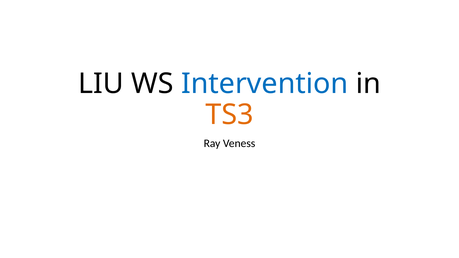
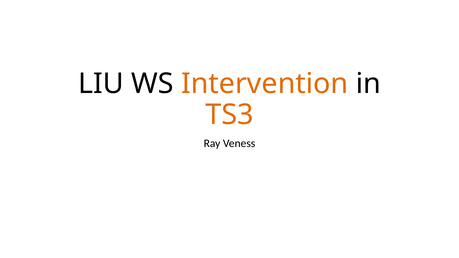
Intervention colour: blue -> orange
